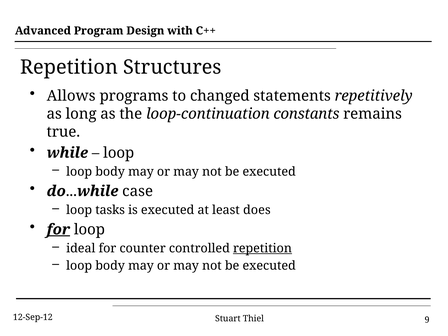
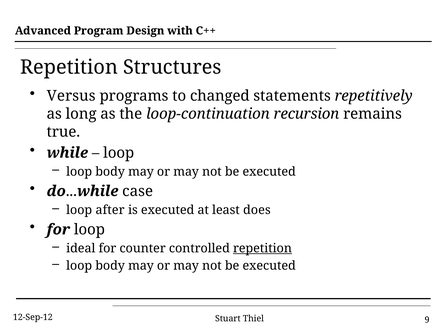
Allows: Allows -> Versus
constants: constants -> recursion
tasks: tasks -> after
for at (58, 229) underline: present -> none
